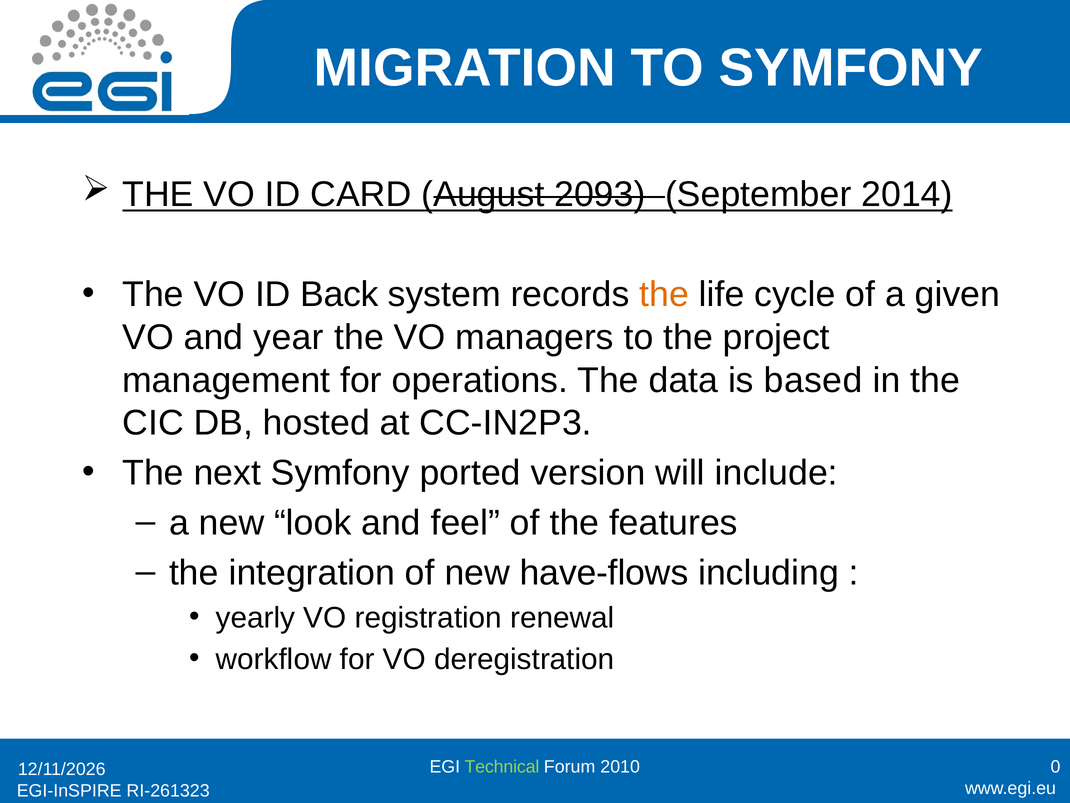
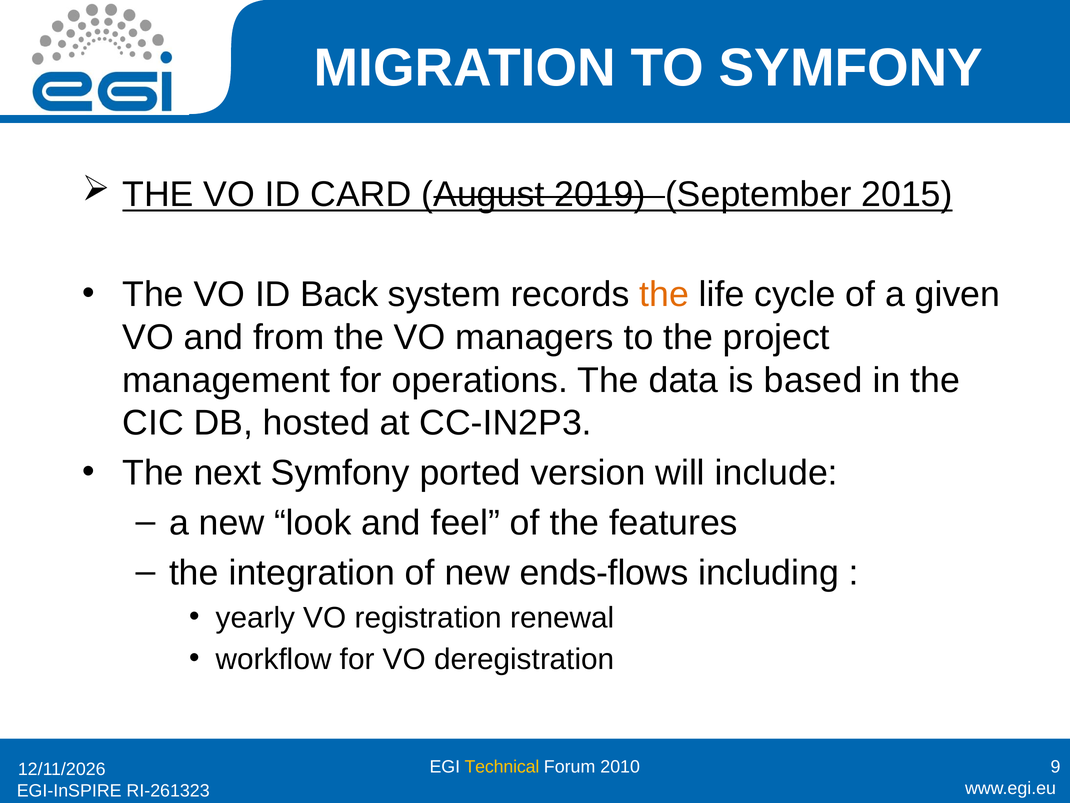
2093: 2093 -> 2019
2014: 2014 -> 2015
year: year -> from
have-flows: have-flows -> ends-flows
Technical colour: light green -> yellow
0: 0 -> 9
